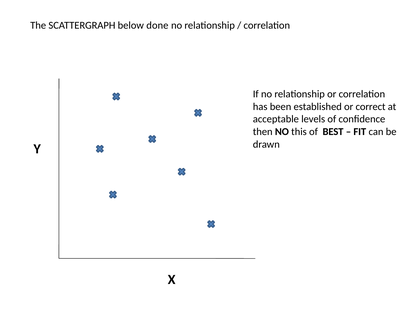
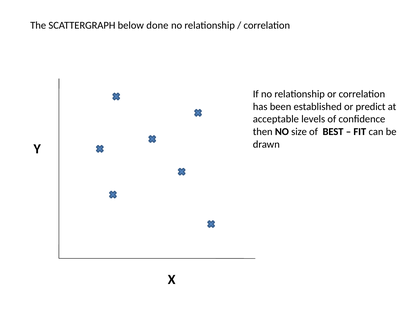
correct: correct -> predict
this: this -> size
